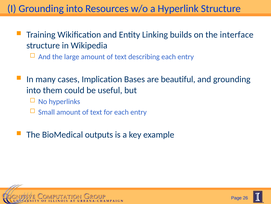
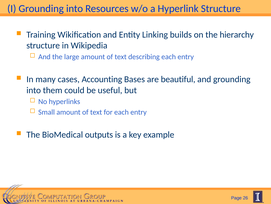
interface: interface -> hierarchy
Implication: Implication -> Accounting
